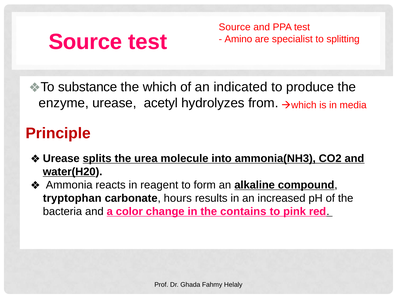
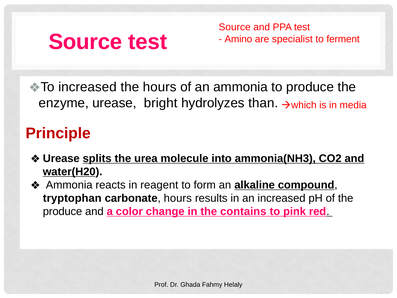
splitting: splitting -> ferment
substance at (88, 87): substance -> increased
the which: which -> hours
an indicated: indicated -> ammonia
acetyl: acetyl -> bright
from: from -> than
bacteria at (62, 211): bacteria -> produce
